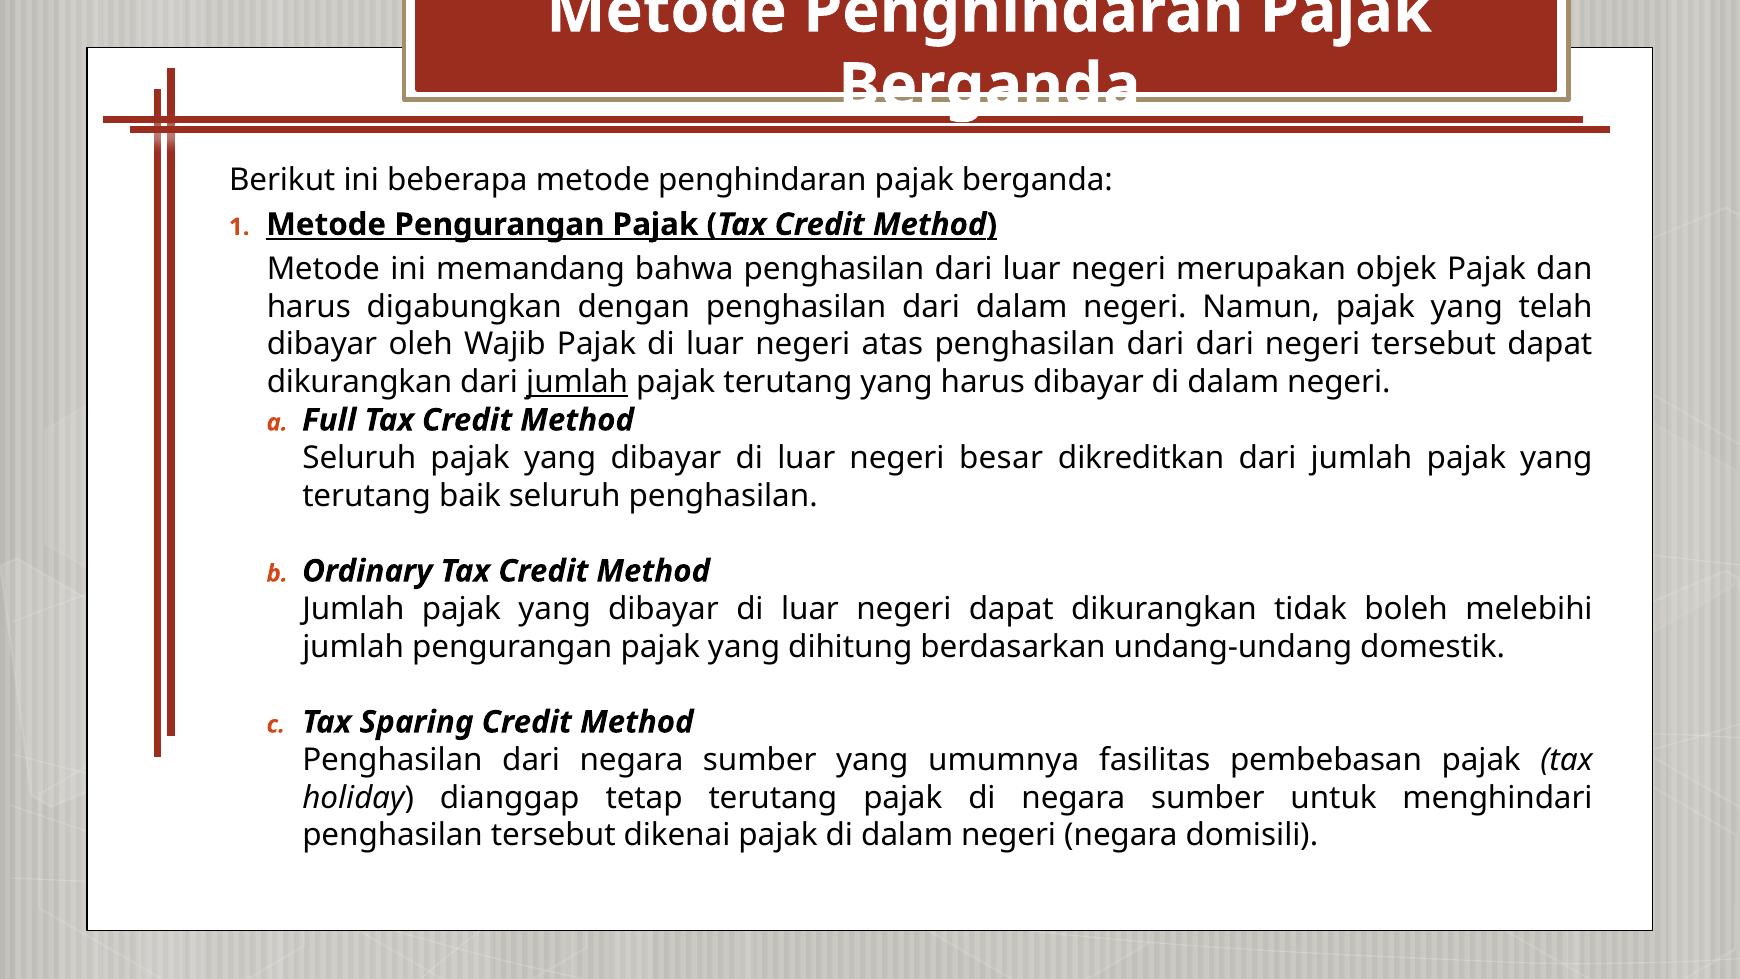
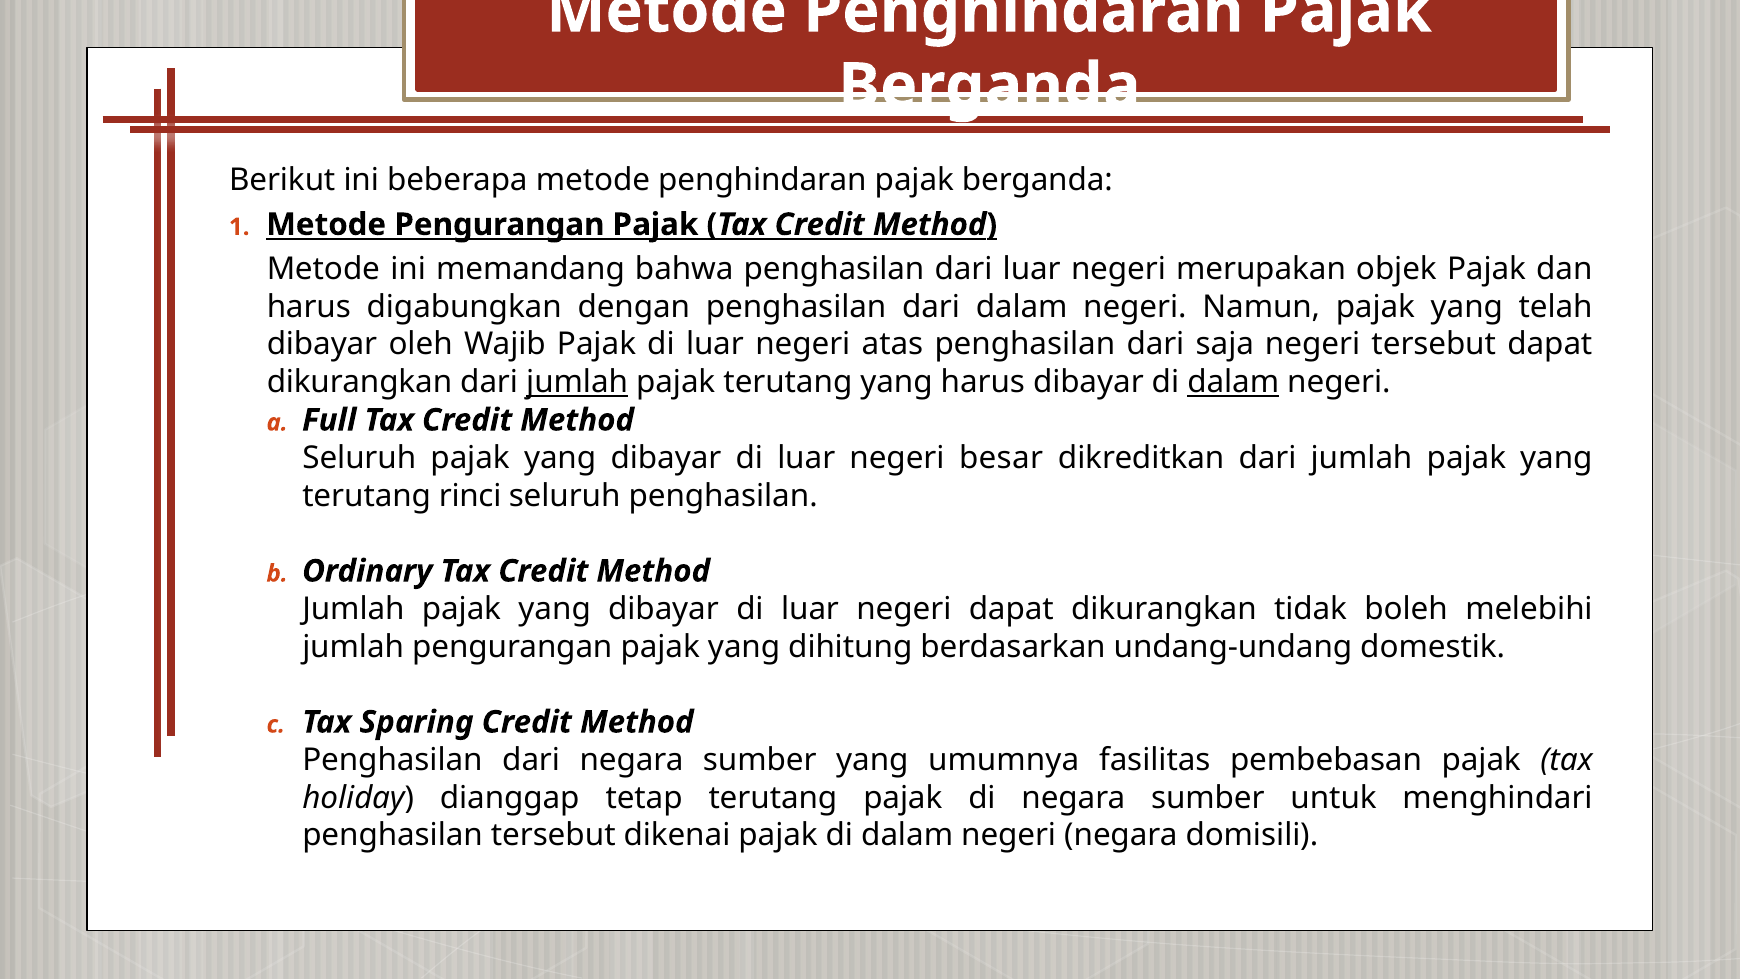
dari dari: dari -> saja
dalam at (1233, 382) underline: none -> present
baik: baik -> rinci
